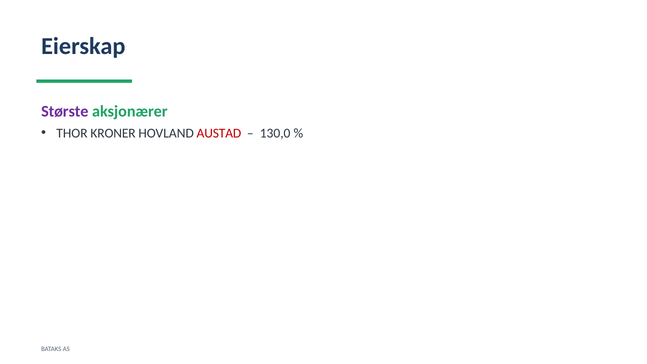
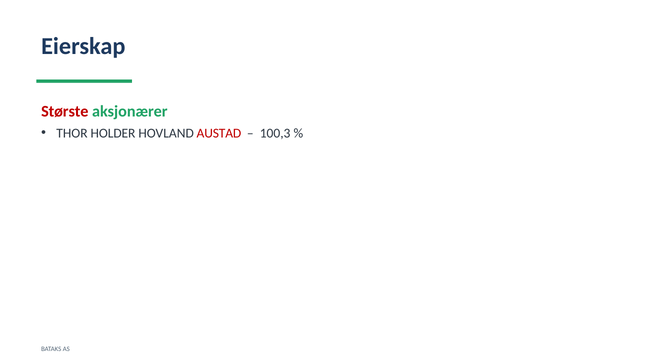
Største colour: purple -> red
KRONER: KRONER -> HOLDER
130,0: 130,0 -> 100,3
